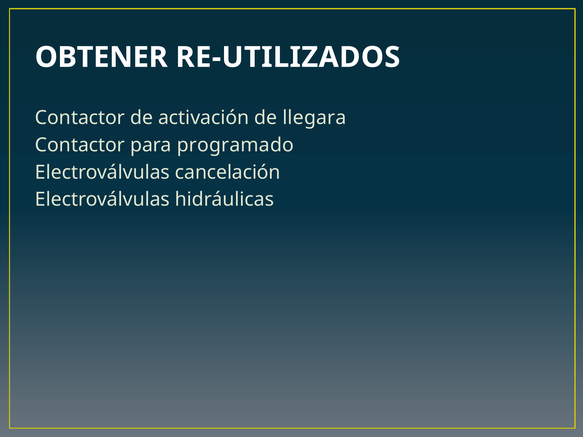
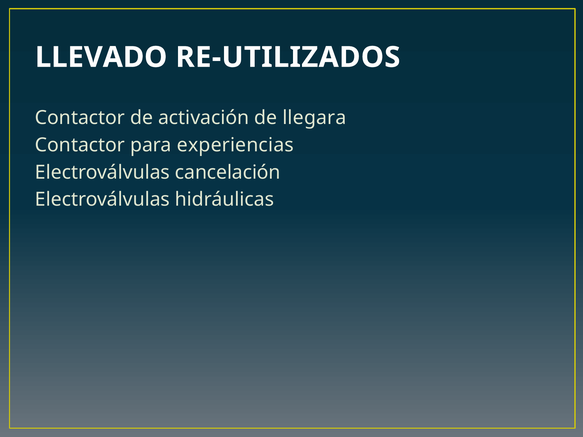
OBTENER: OBTENER -> LLEVADO
programado: programado -> experiencias
